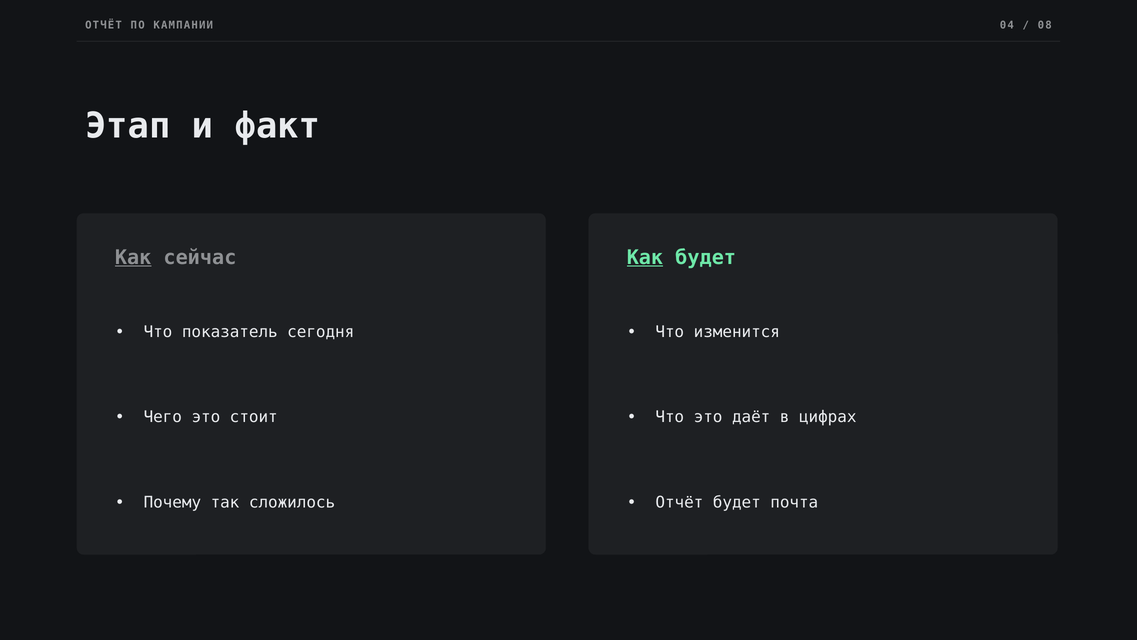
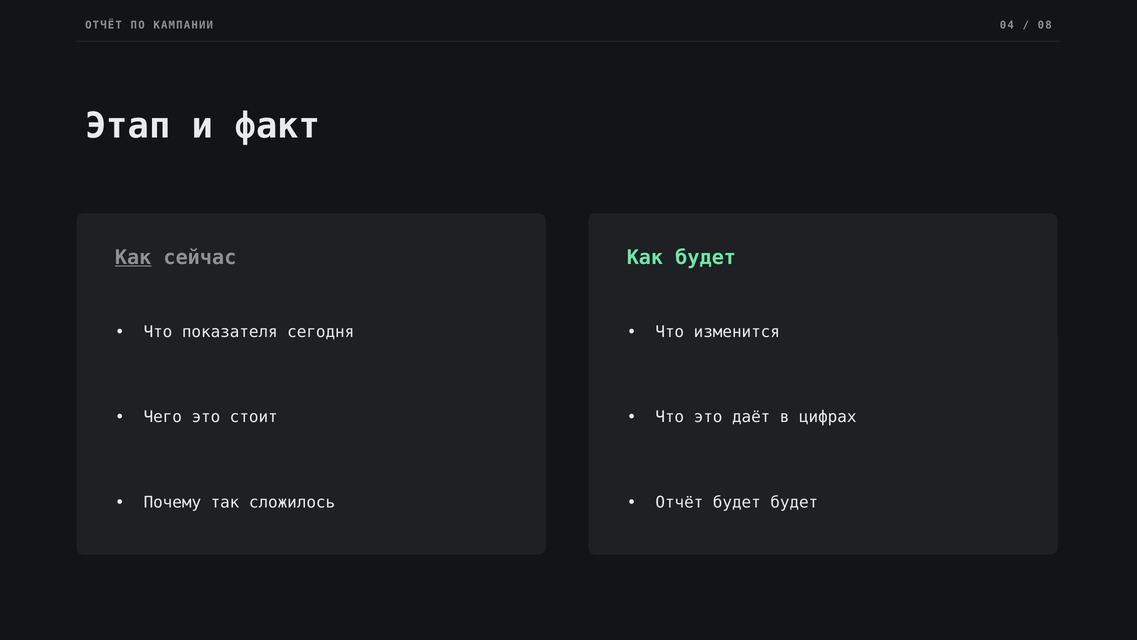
Как at (645, 257) underline: present -> none
показатель: показатель -> показателя
будет почта: почта -> будет
